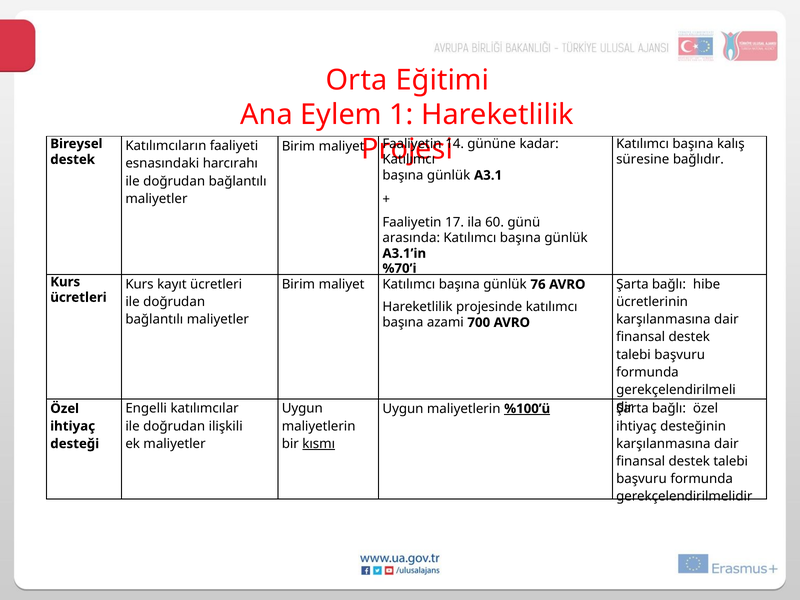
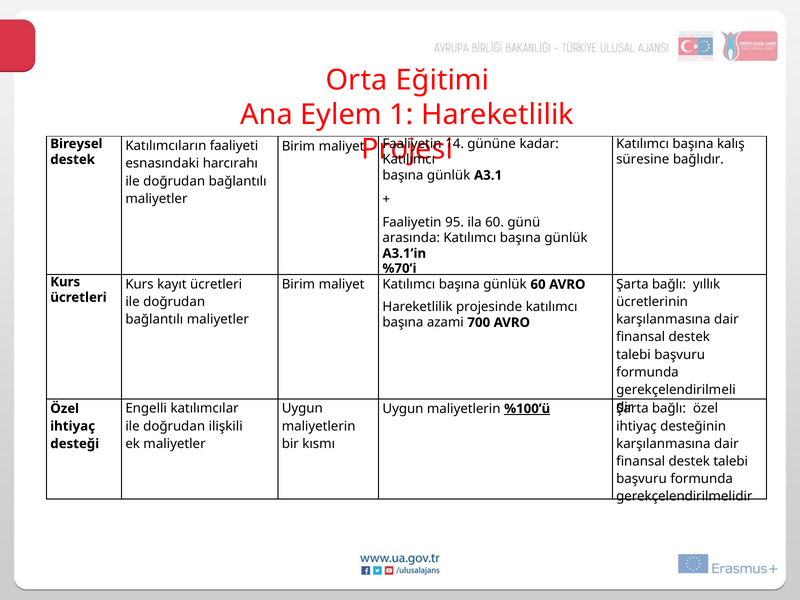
17: 17 -> 95
hibe: hibe -> yıllık
günlük 76: 76 -> 60
kısmı underline: present -> none
